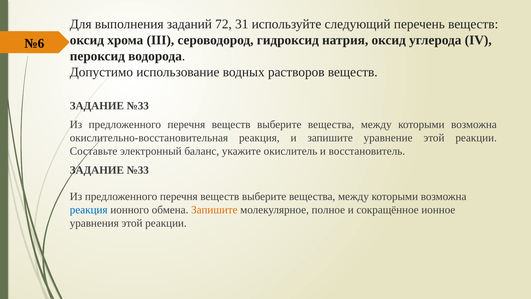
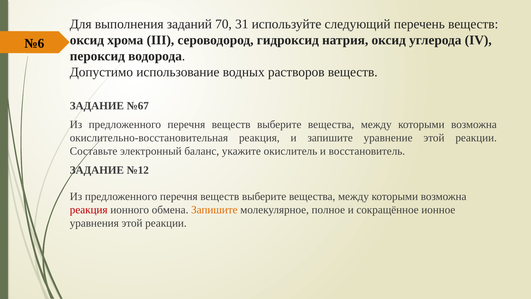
72: 72 -> 70
№33 at (138, 106): №33 -> №67
№33 at (138, 170): №33 -> №12
реакция at (89, 210) colour: blue -> red
